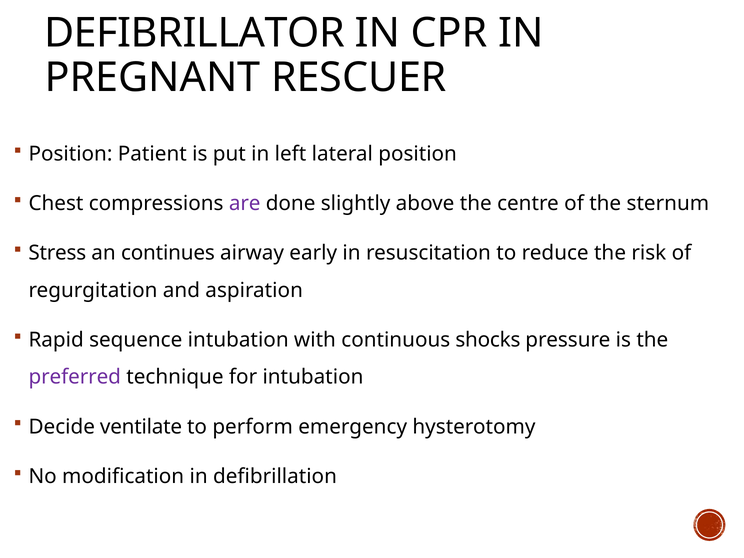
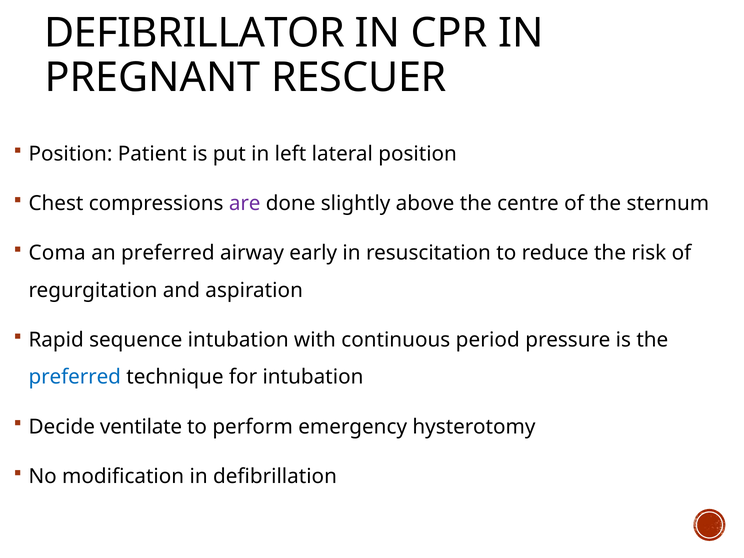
Stress: Stress -> Coma
an continues: continues -> preferred
shocks: shocks -> period
preferred at (75, 377) colour: purple -> blue
